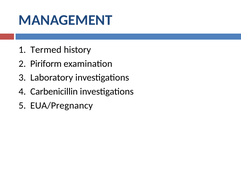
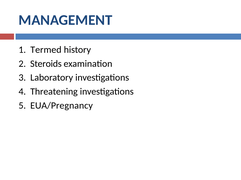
Piriform: Piriform -> Steroids
Carbenicillin: Carbenicillin -> Threatening
